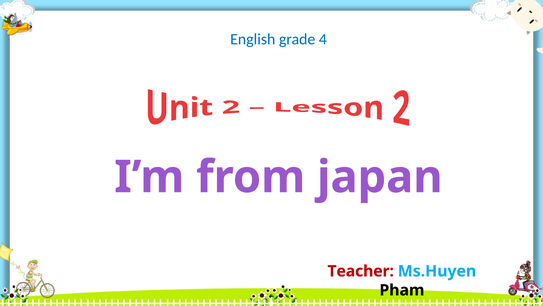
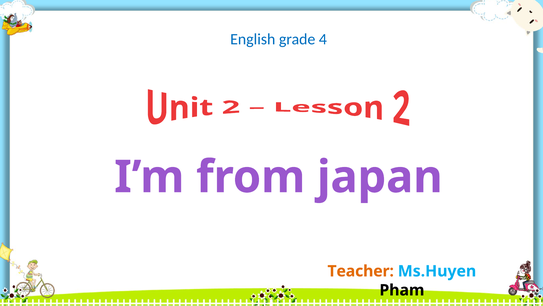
Teacher colour: red -> orange
